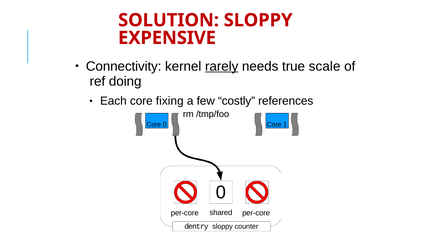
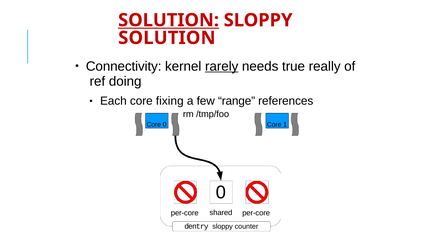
SOLUTION at (169, 20) underline: none -> present
EXPENSIVE at (167, 38): EXPENSIVE -> SOLUTION
scale: scale -> really
costly: costly -> range
